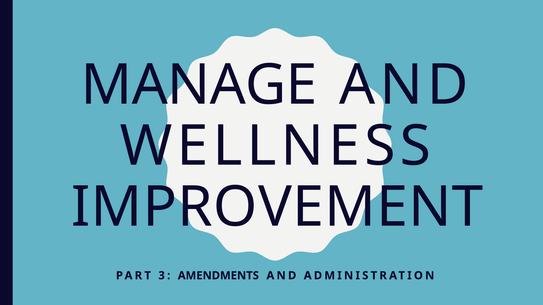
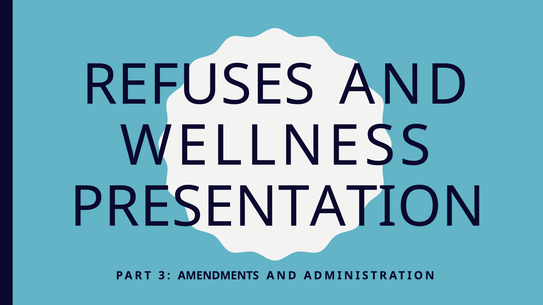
MANAGE: MANAGE -> REFUSES
IMPROVEMENT: IMPROVEMENT -> PRESENTATION
